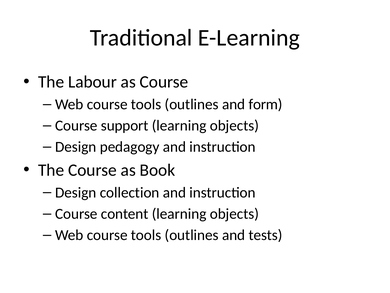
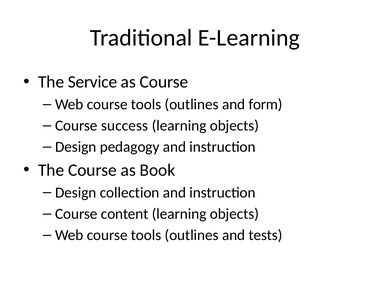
Labour: Labour -> Service
support: support -> success
